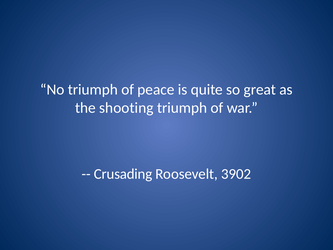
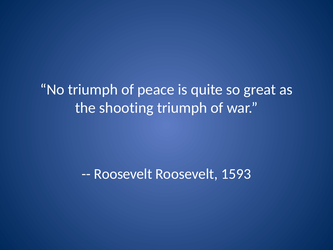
Crusading at (123, 174): Crusading -> Roosevelt
3902: 3902 -> 1593
